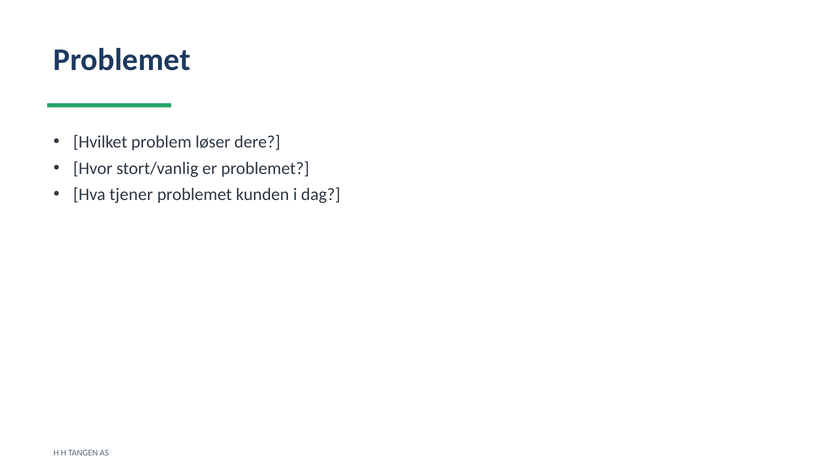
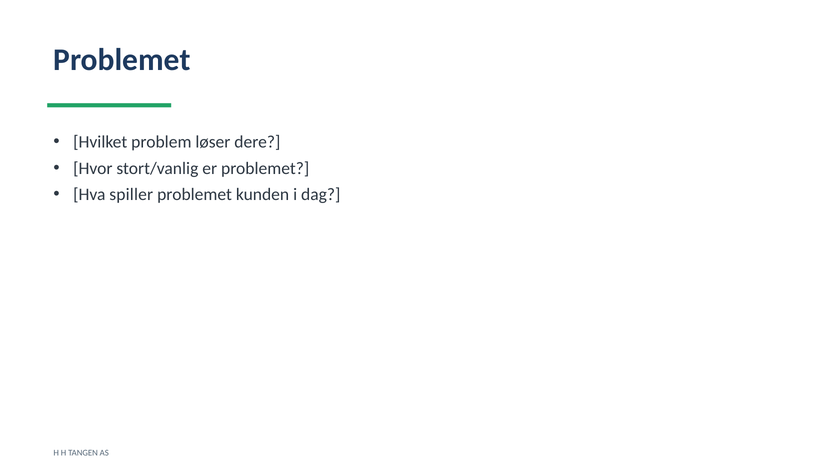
tjener: tjener -> spiller
